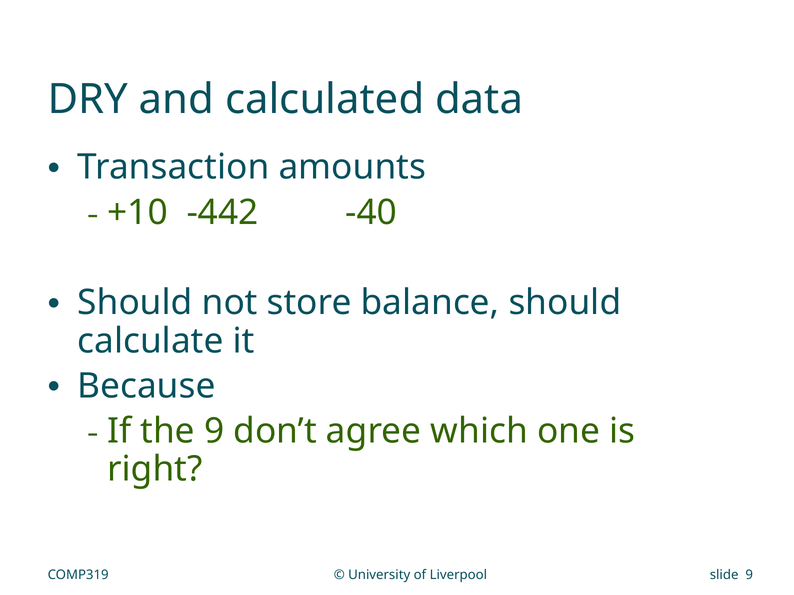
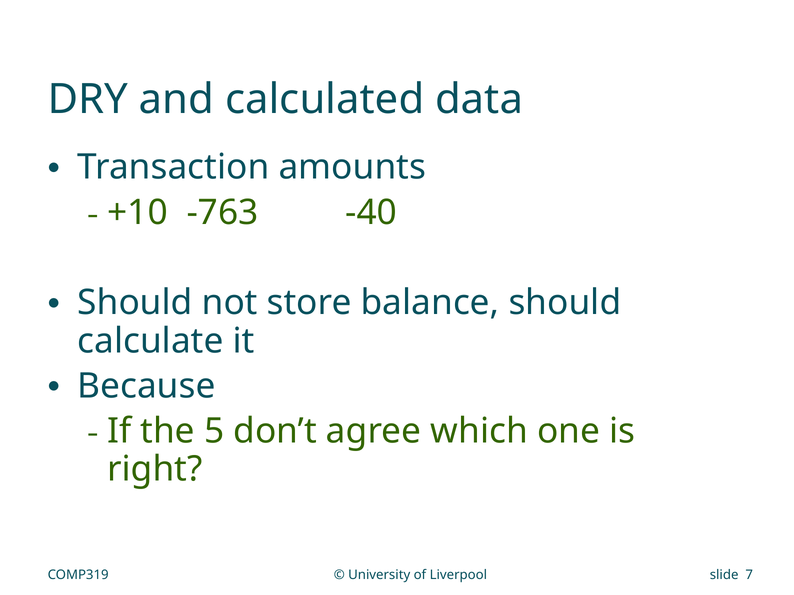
-442: -442 -> -763
the 9: 9 -> 5
slide 9: 9 -> 7
